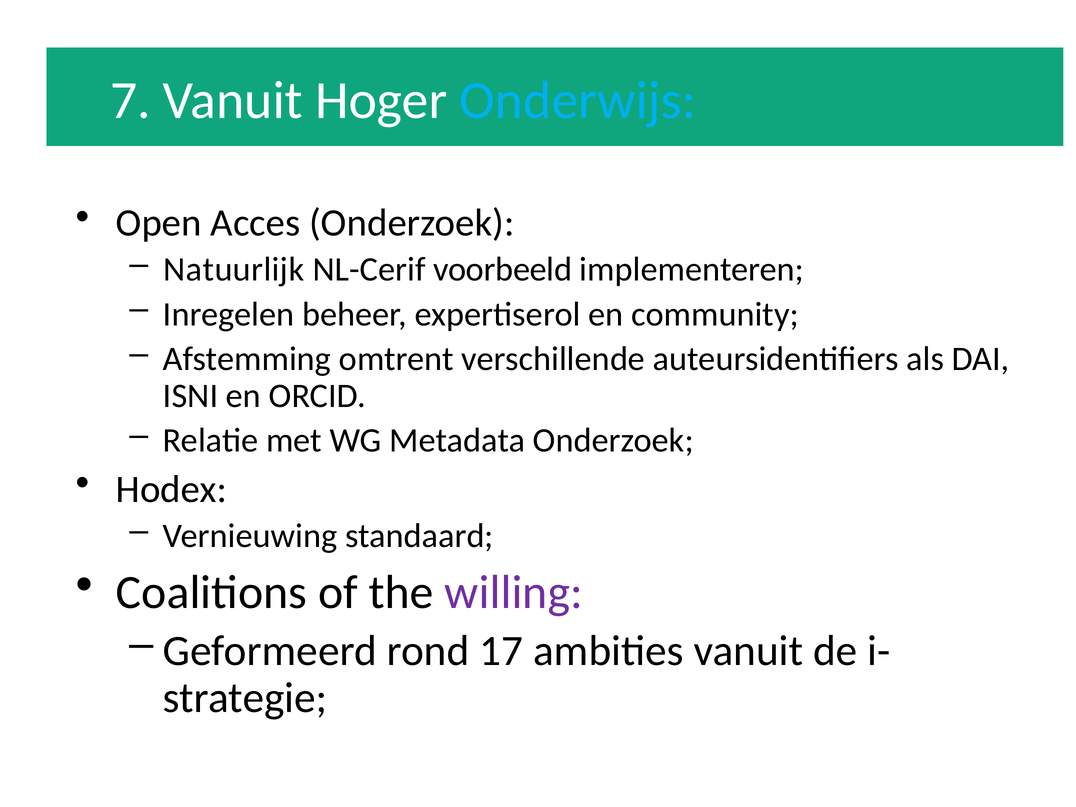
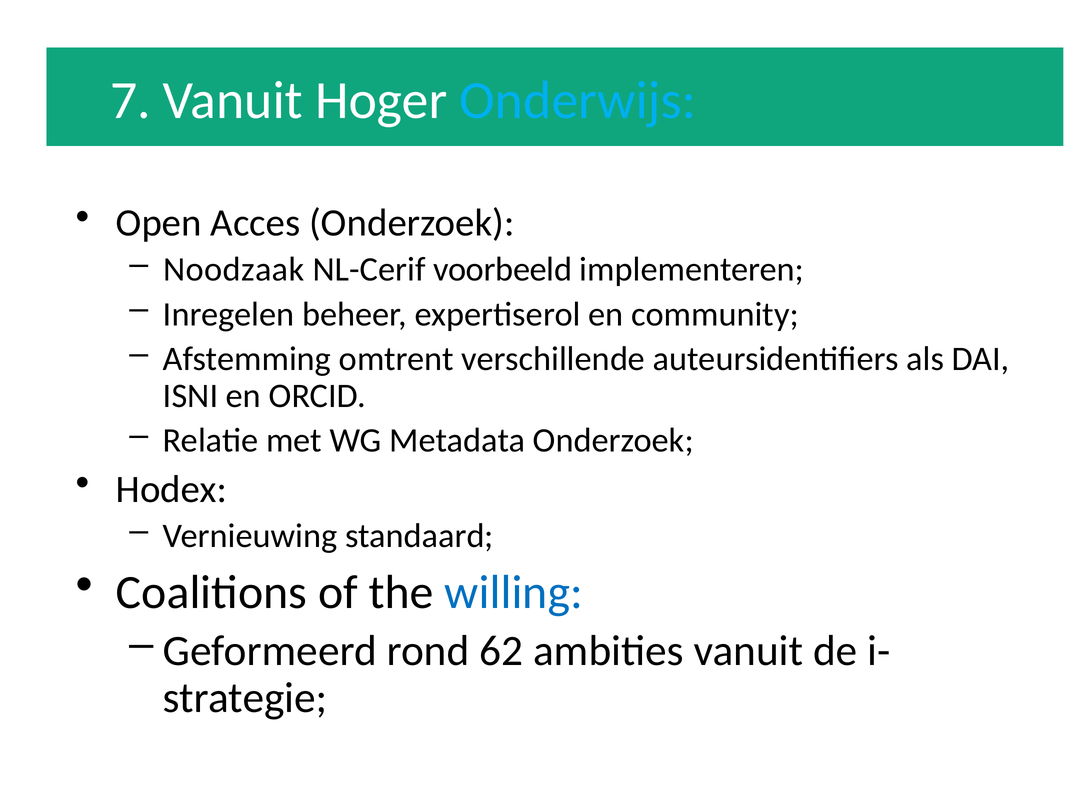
Natuurlijk: Natuurlijk -> Noodzaak
willing colour: purple -> blue
17: 17 -> 62
